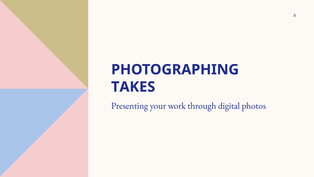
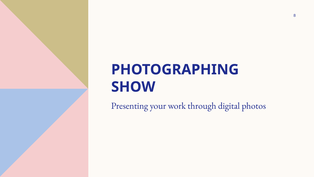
TAKES: TAKES -> SHOW
